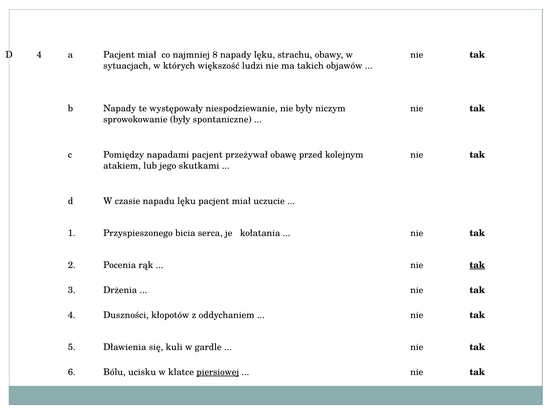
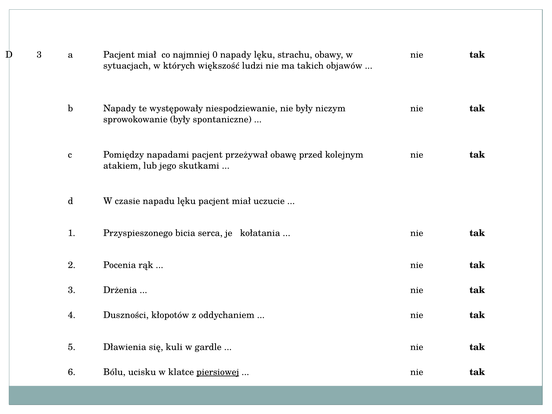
D 4: 4 -> 3
8: 8 -> 0
tak at (477, 265) underline: present -> none
